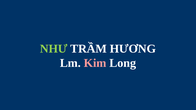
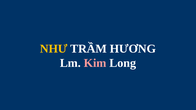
NHƯ colour: light green -> yellow
